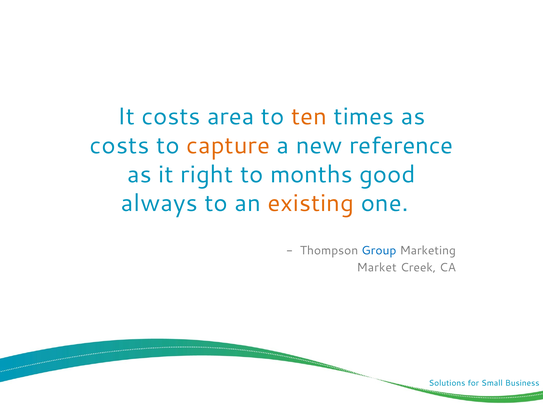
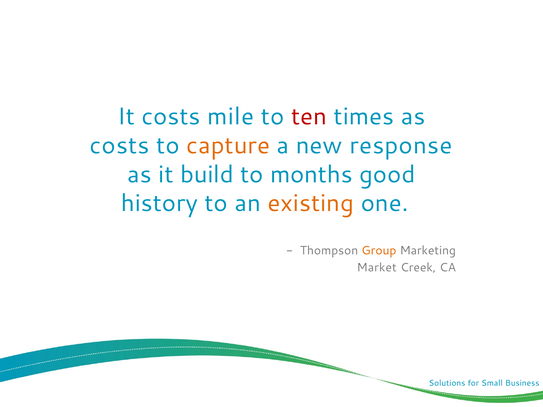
area: area -> mile
ten colour: orange -> red
reference: reference -> response
right: right -> build
always: always -> history
Group colour: blue -> orange
